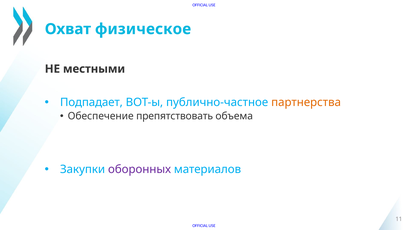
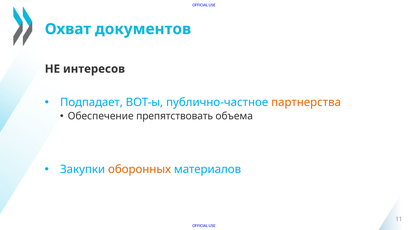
физическое: физическое -> документов
местными: местными -> интересов
оборонных colour: purple -> orange
